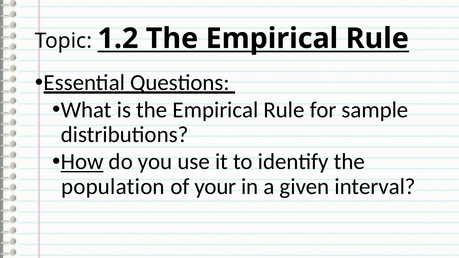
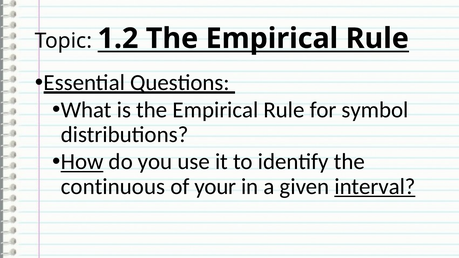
sample: sample -> symbol
population: population -> continuous
interval underline: none -> present
